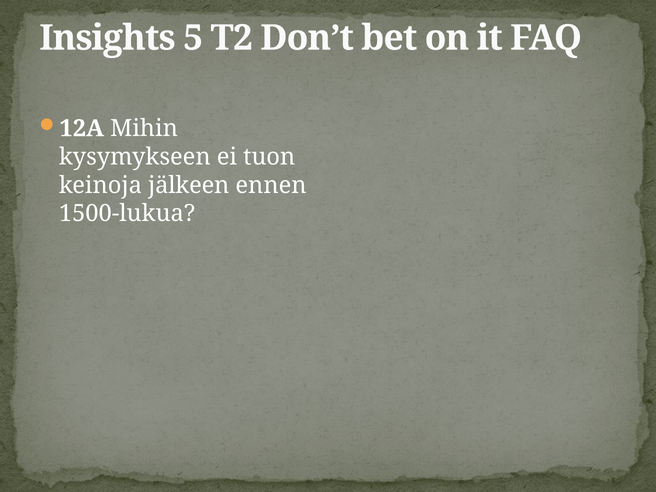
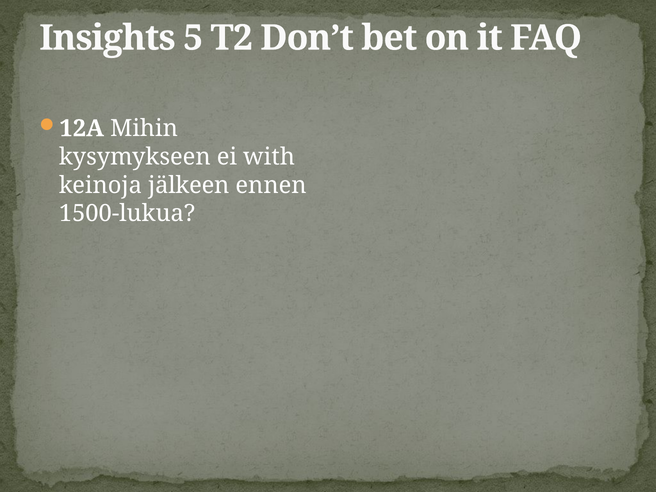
tuon: tuon -> with
